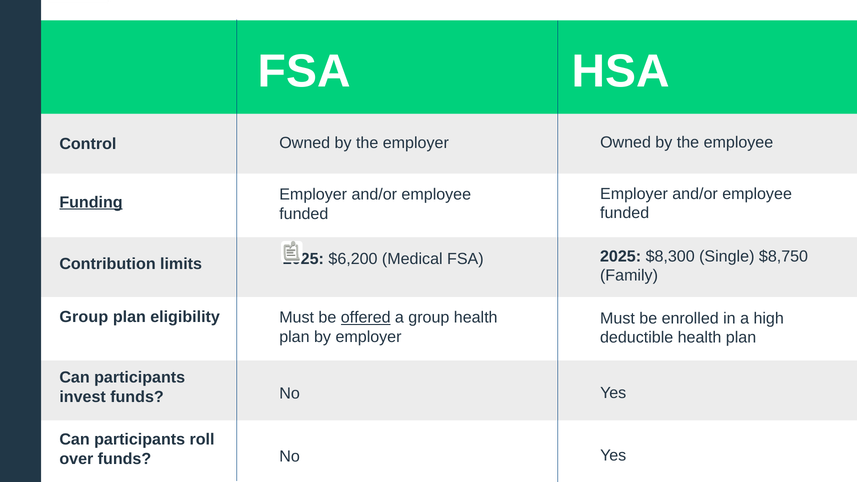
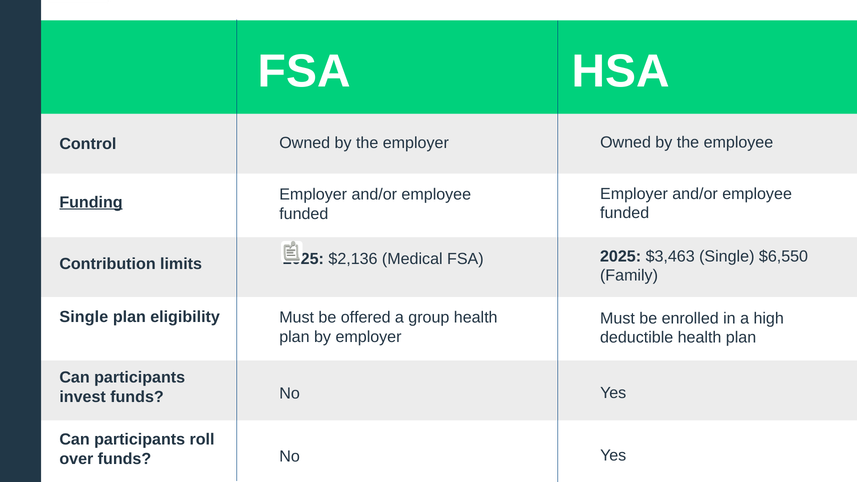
$6,200: $6,200 -> $2,136
$8,300: $8,300 -> $3,463
$8,750: $8,750 -> $6,550
Group at (84, 317): Group -> Single
offered underline: present -> none
